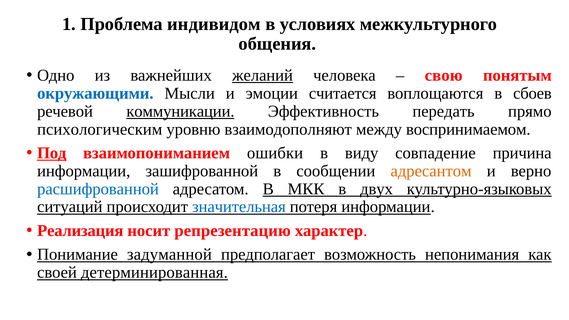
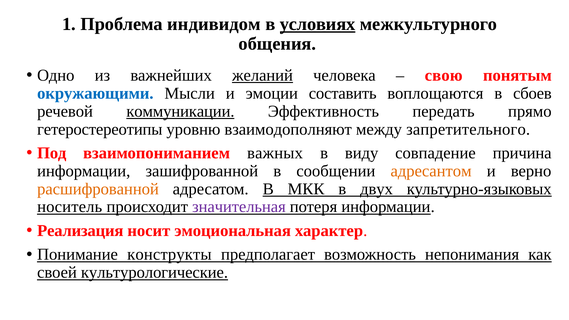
условиях underline: none -> present
считается: считается -> составить
психологическим: психологическим -> гетеростереотипы
воспринимаемом: воспринимаемом -> запретительного
Под underline: present -> none
ошибки: ошибки -> важных
расшифрованной colour: blue -> orange
ситуаций: ситуаций -> носитель
значительная colour: blue -> purple
репрезентацию: репрезентацию -> эмоциональная
задуманной: задуманной -> конструкты
детерминированная: детерминированная -> культурологические
